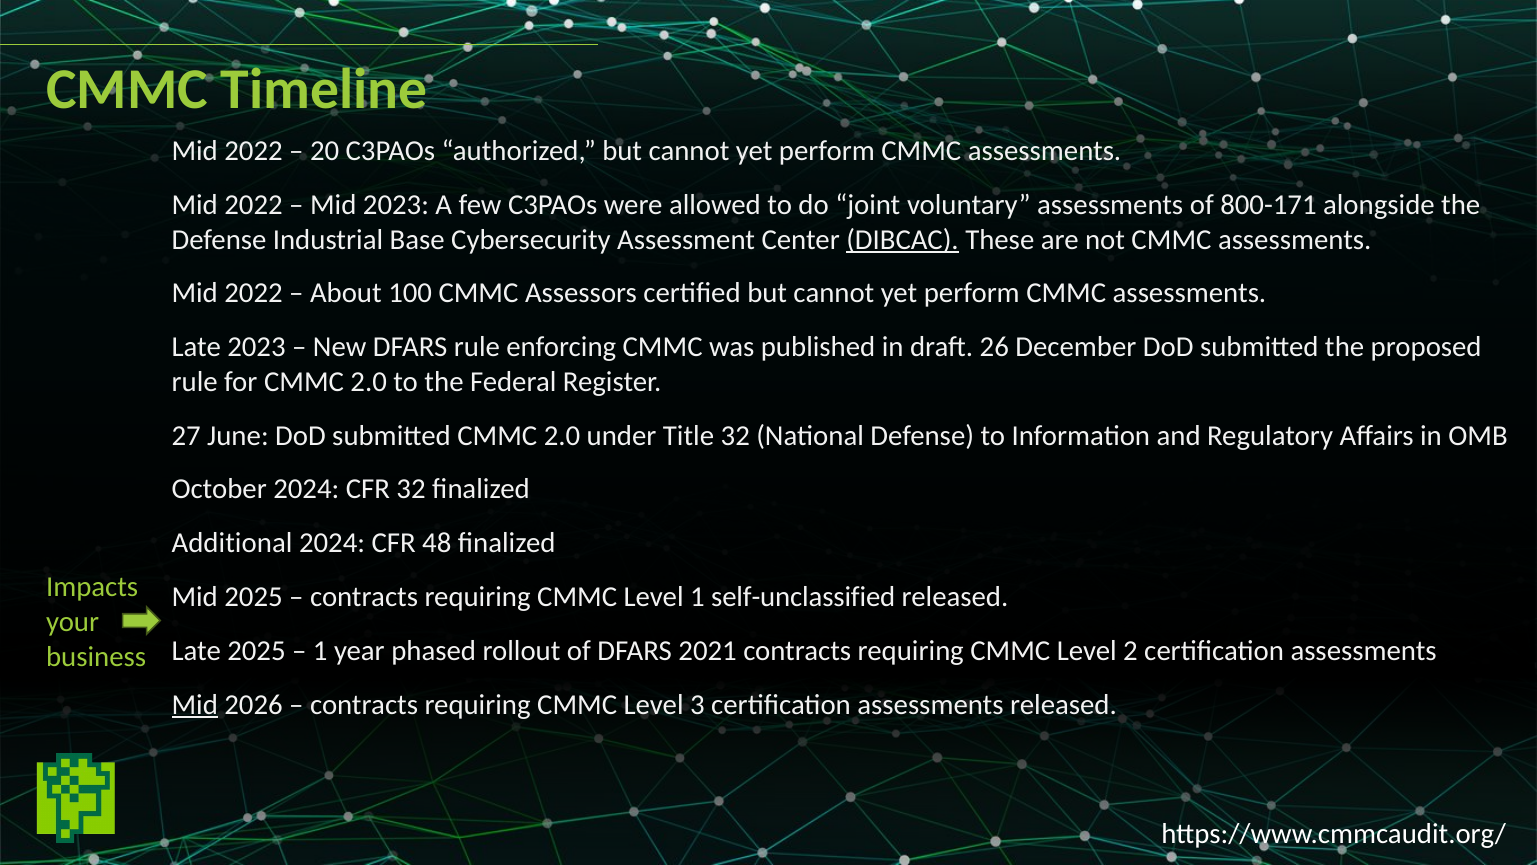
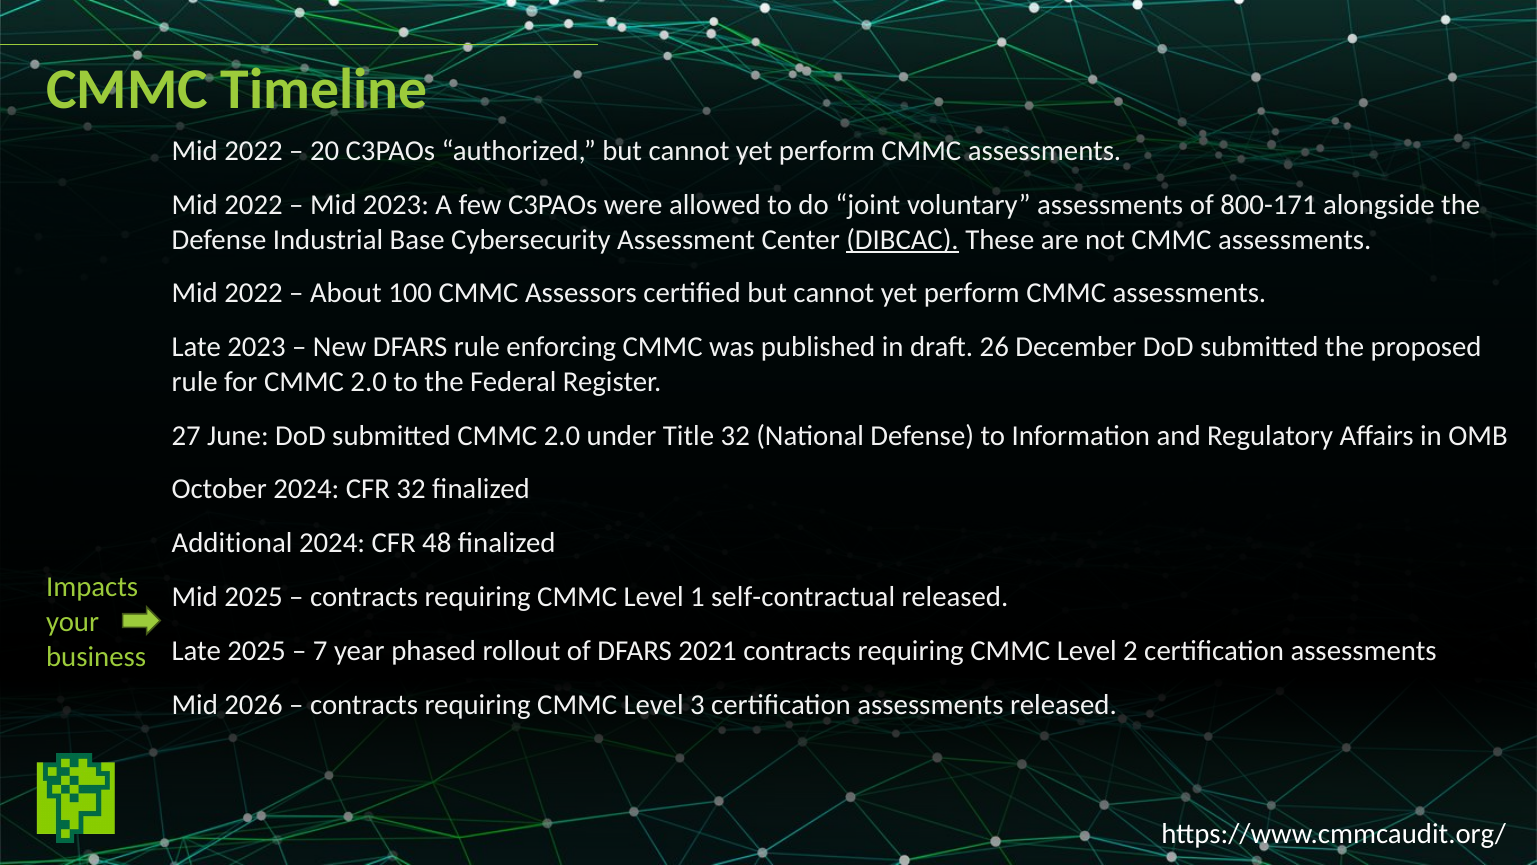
self-unclassified: self-unclassified -> self-contractual
1 at (320, 651): 1 -> 7
Mid at (195, 704) underline: present -> none
